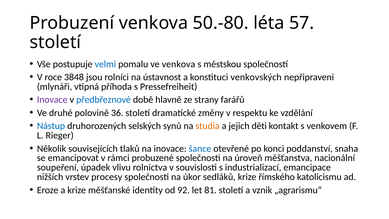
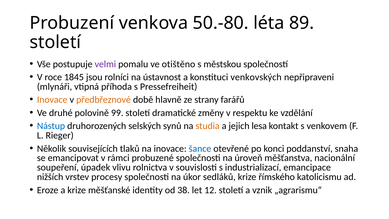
57: 57 -> 89
velmi colour: blue -> purple
ve venkova: venkova -> otištěno
3848: 3848 -> 1845
Inovace at (52, 100) colour: purple -> orange
předbřeznové colour: blue -> orange
36: 36 -> 99
děti: děti -> lesa
92: 92 -> 38
81: 81 -> 12
